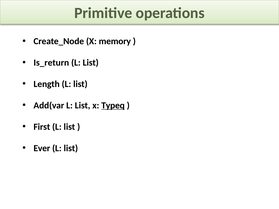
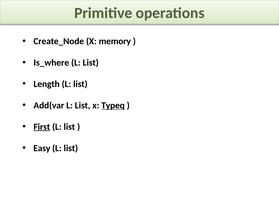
Is_return: Is_return -> Is_where
First underline: none -> present
Ever: Ever -> Easy
